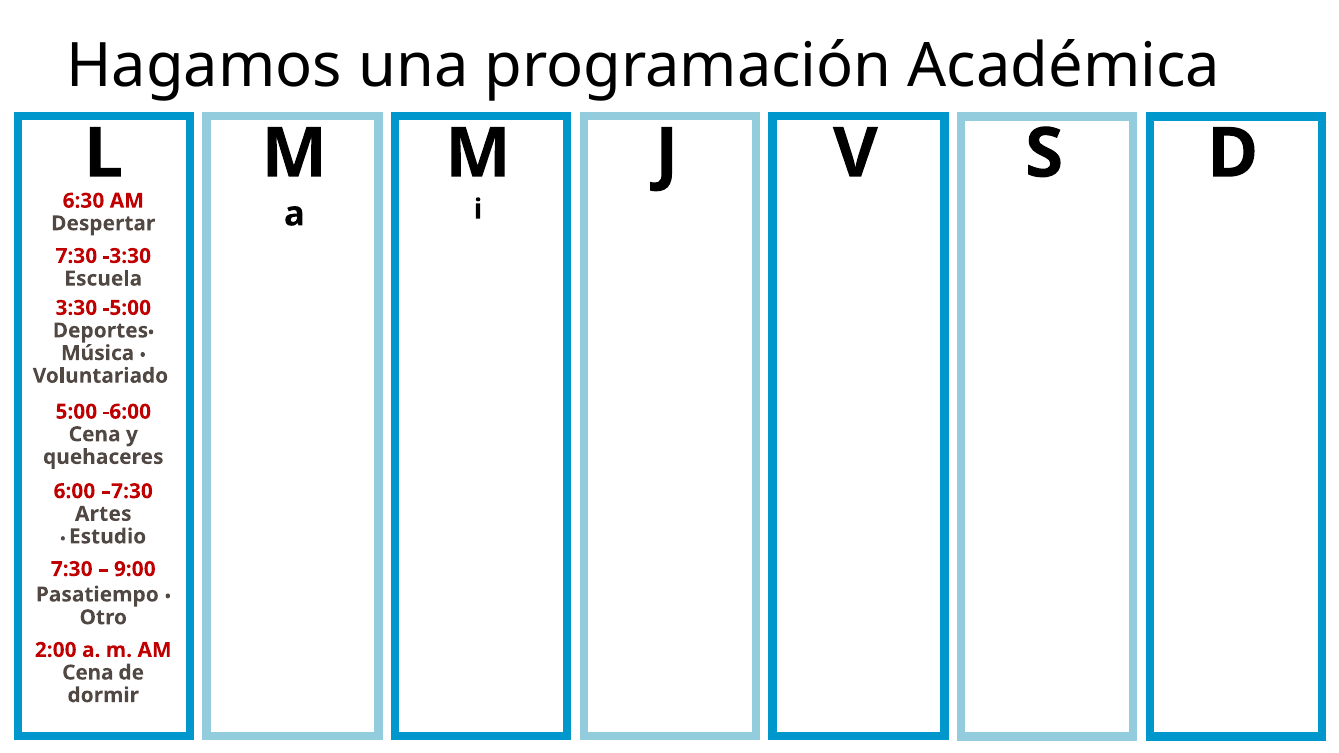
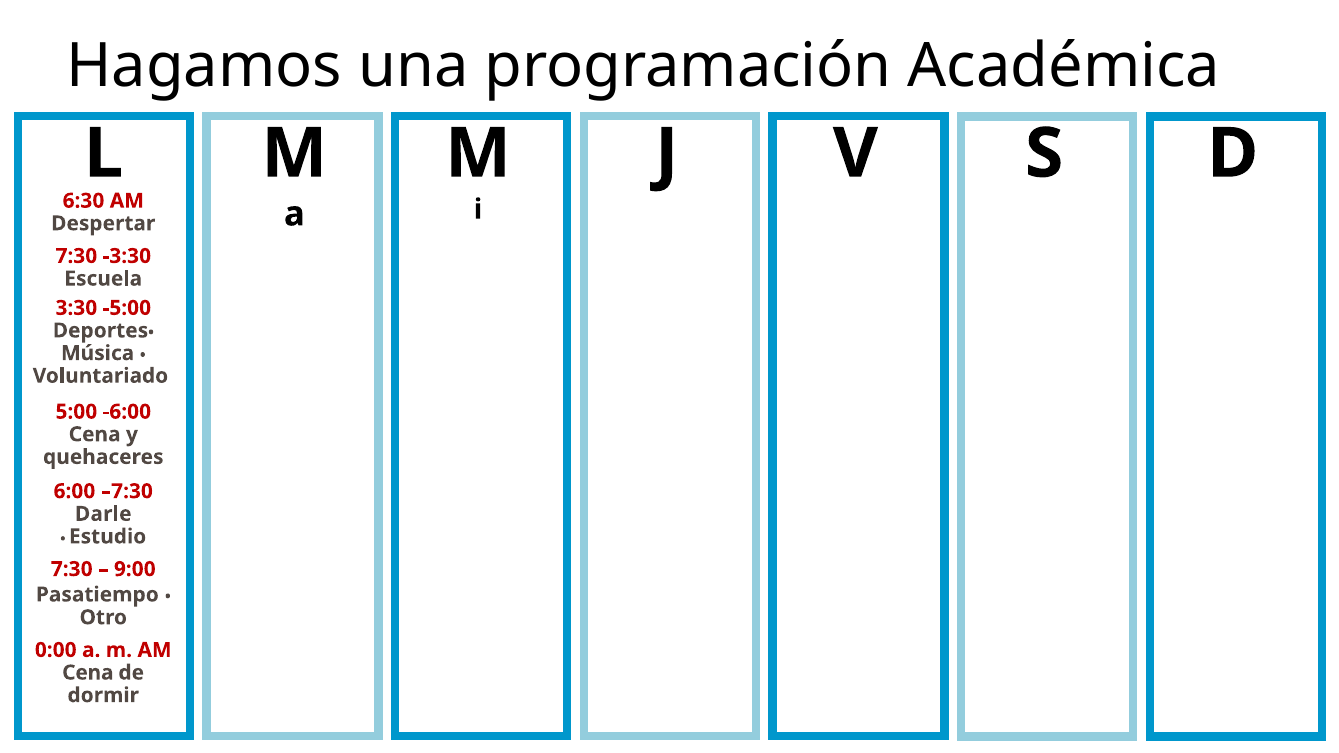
Artes: Artes -> Darle
2:00: 2:00 -> 0:00
